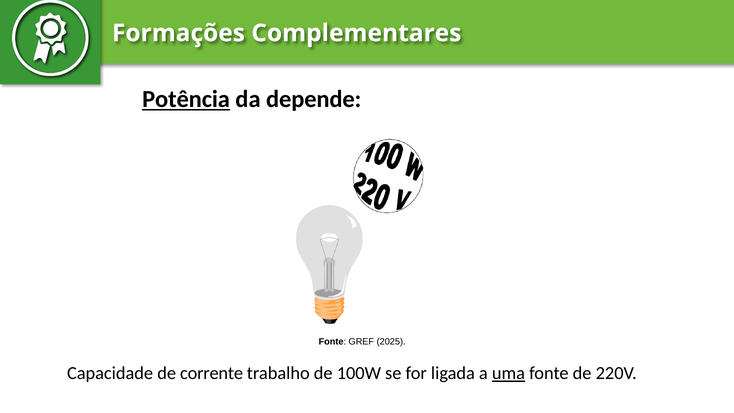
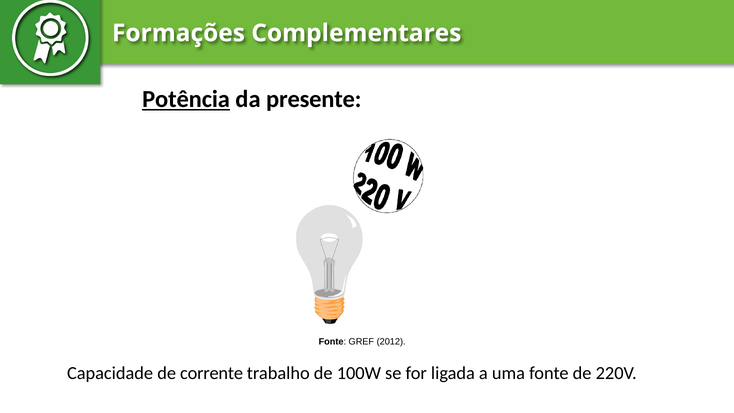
depende: depende -> presente
2025: 2025 -> 2012
uma underline: present -> none
